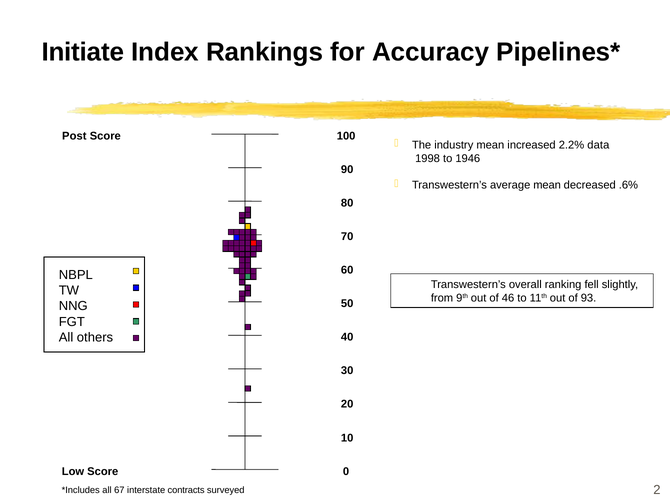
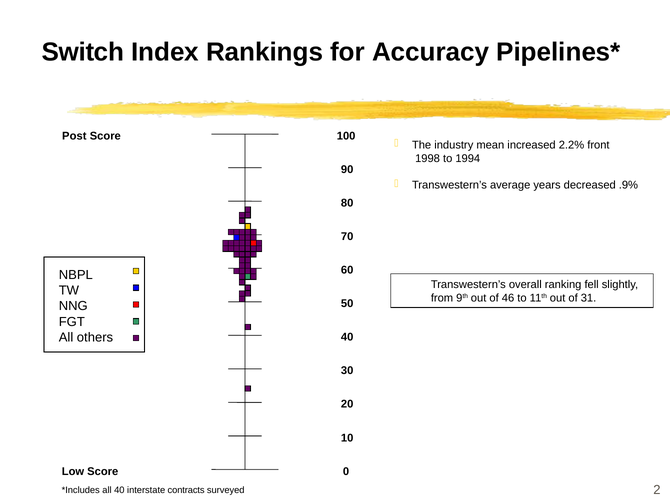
Initiate: Initiate -> Switch
data: data -> front
1946: 1946 -> 1994
average mean: mean -> years
.6%: .6% -> .9%
93: 93 -> 31
all 67: 67 -> 40
